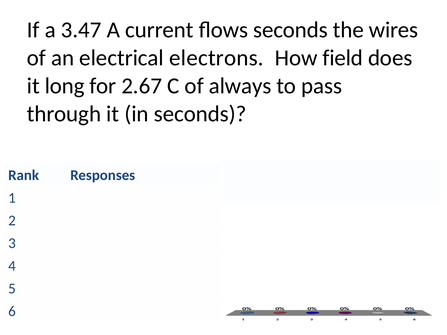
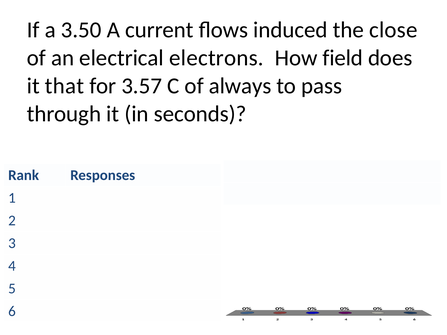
3.47: 3.47 -> 3.50
flows seconds: seconds -> induced
wires: wires -> close
long: long -> that
2.67: 2.67 -> 3.57
